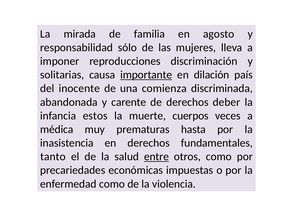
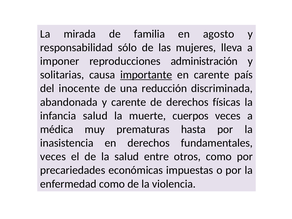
discriminación: discriminación -> administración
en dilación: dilación -> carente
comienza: comienza -> reducción
deber: deber -> físicas
infancia estos: estos -> salud
tanto at (53, 157): tanto -> veces
entre underline: present -> none
